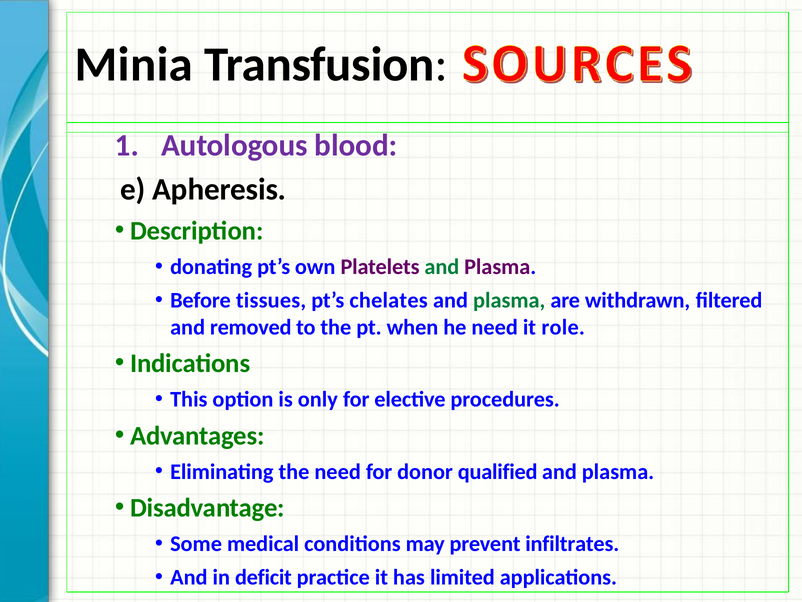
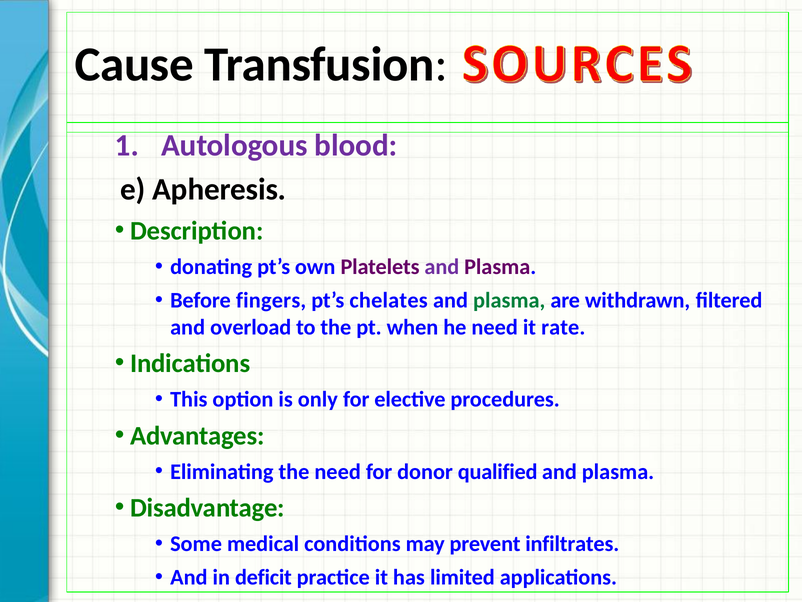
Minia: Minia -> Cause
and at (442, 267) colour: green -> purple
tissues: tissues -> fingers
removed: removed -> overload
role: role -> rate
